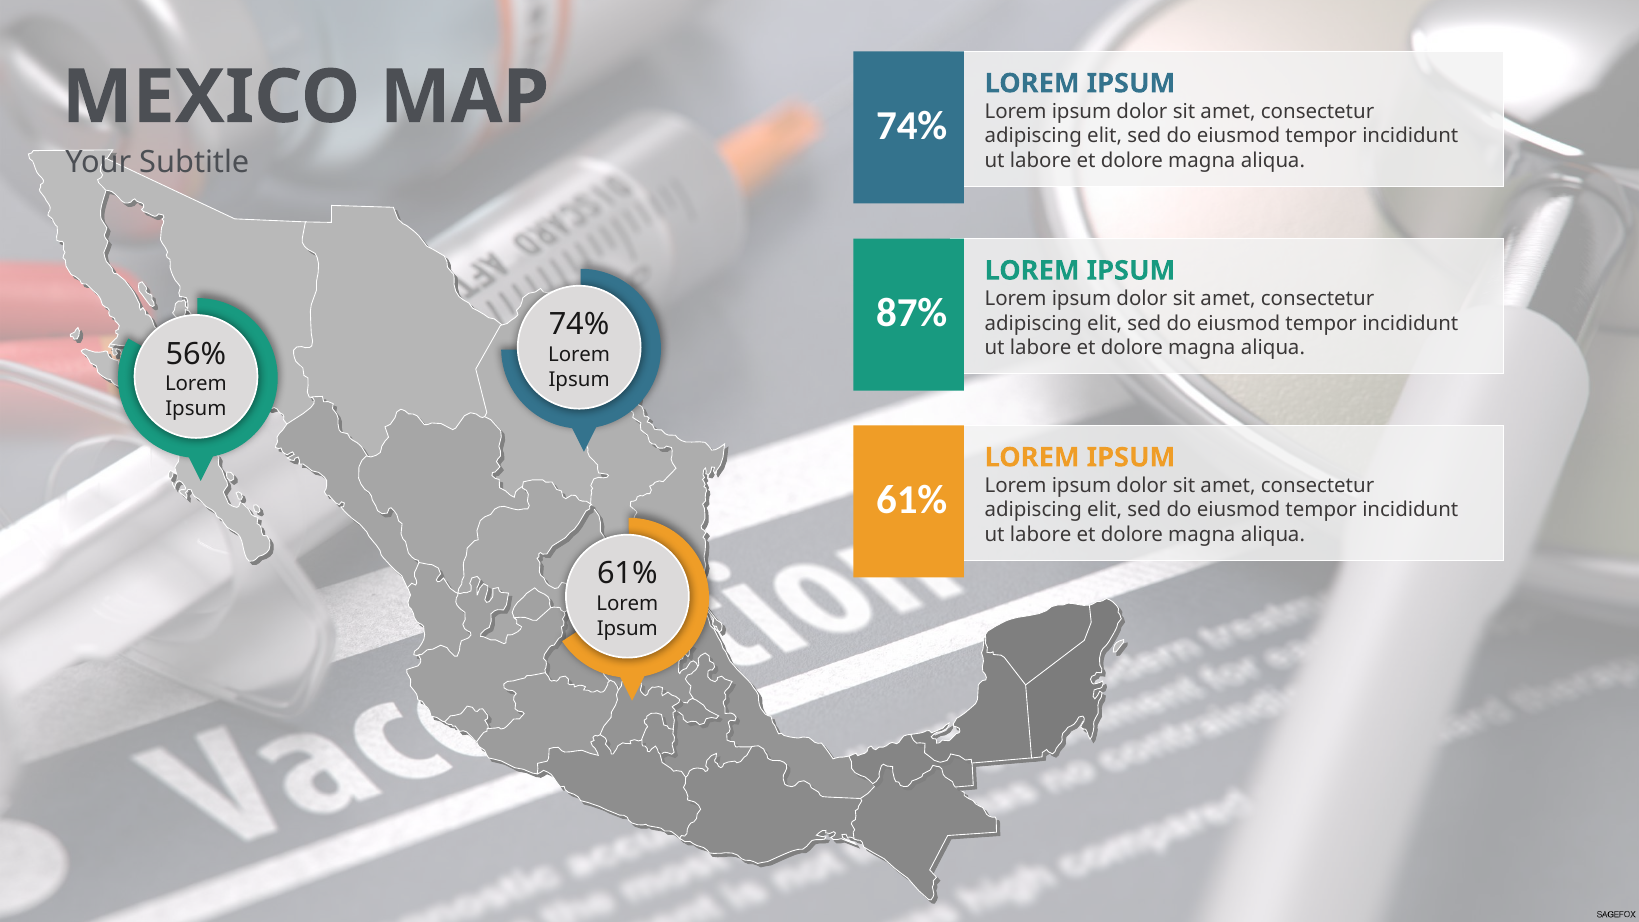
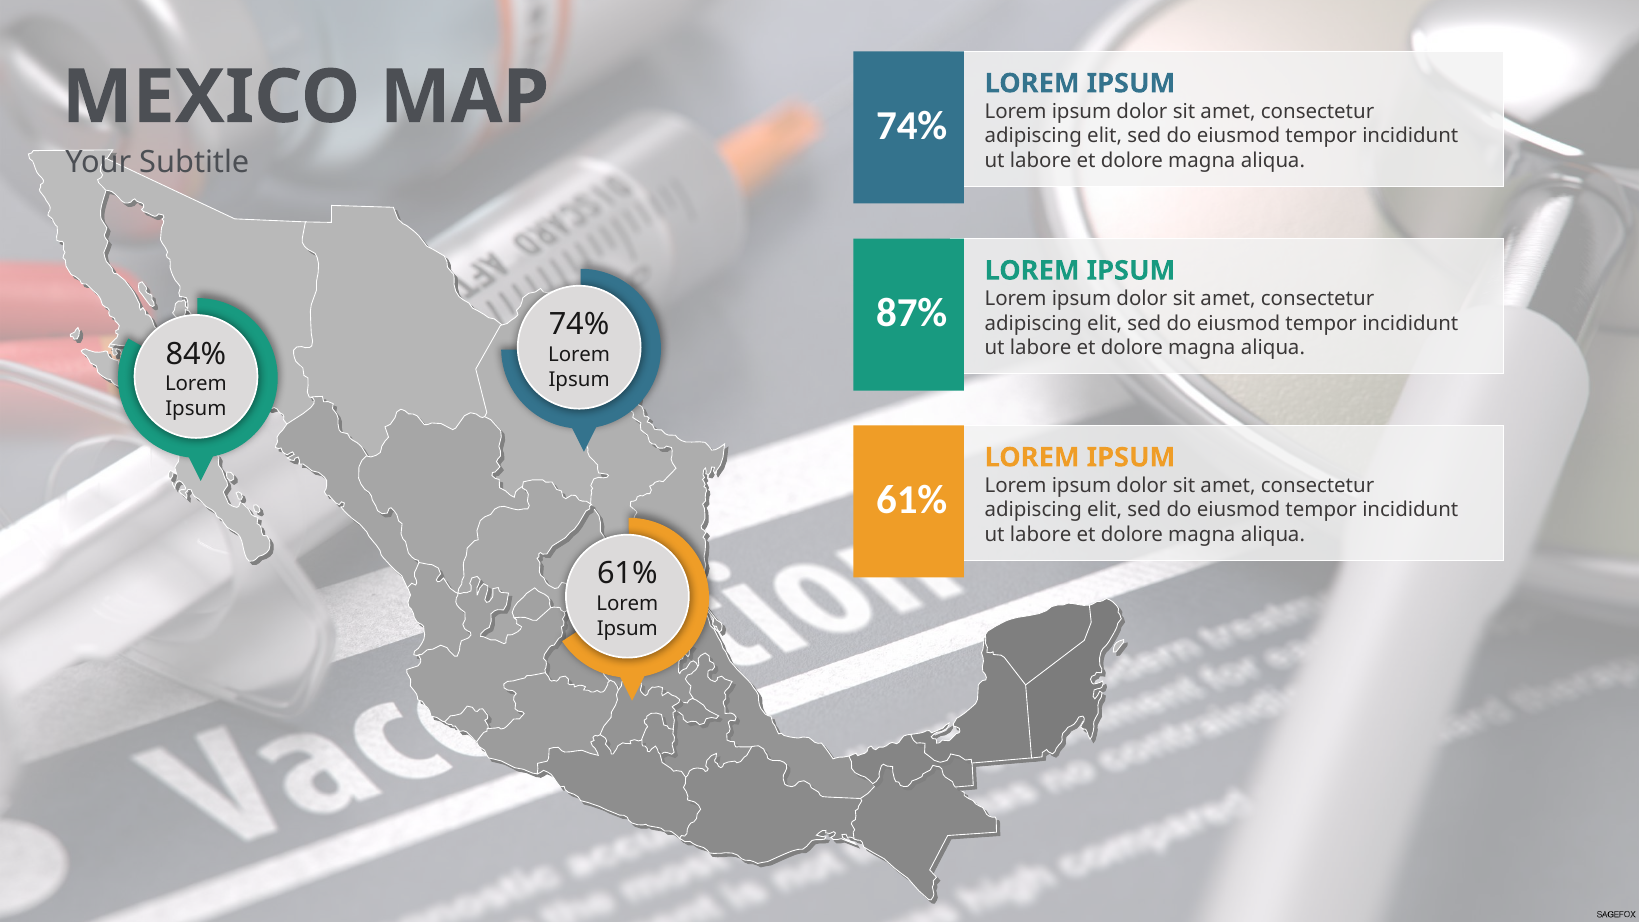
56%: 56% -> 84%
